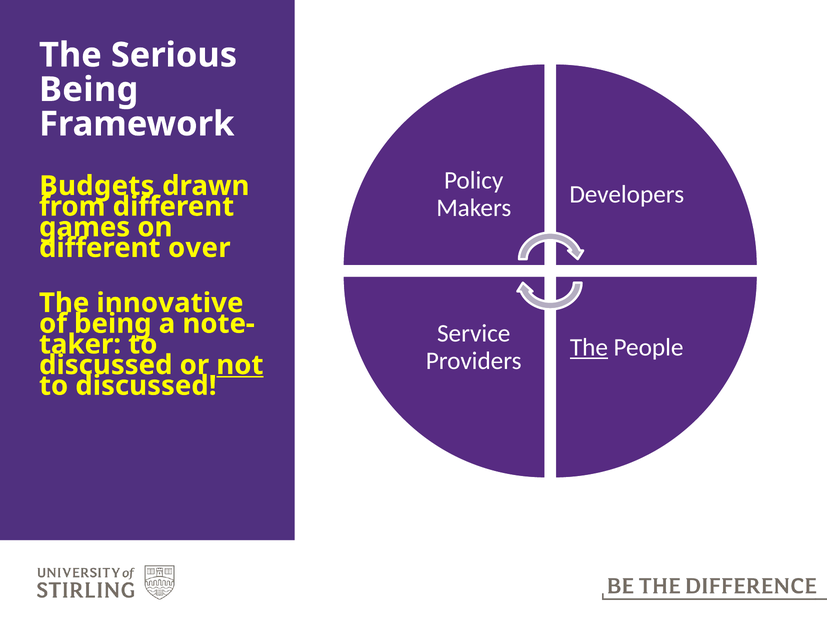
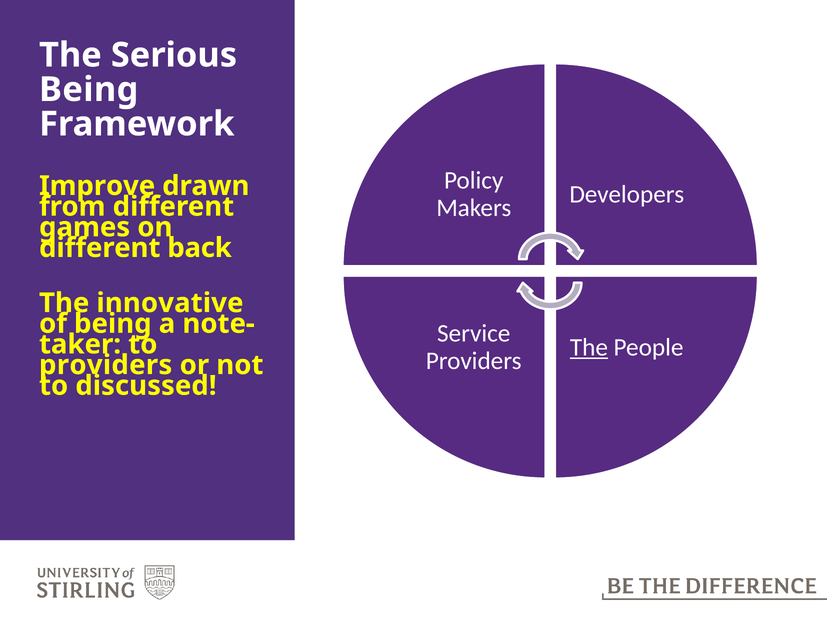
Budgets: Budgets -> Improve
over: over -> back
discussed at (106, 365): discussed -> providers
not underline: present -> none
